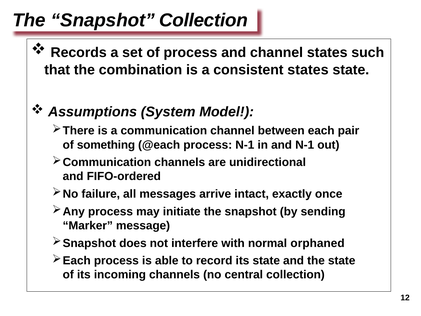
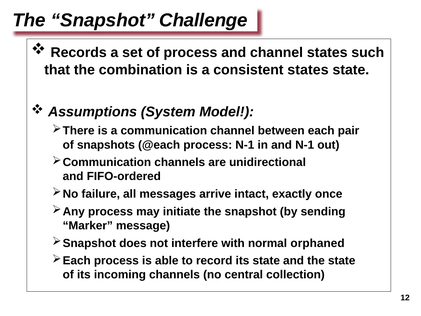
Snapshot Collection: Collection -> Challenge
something: something -> snapshots
